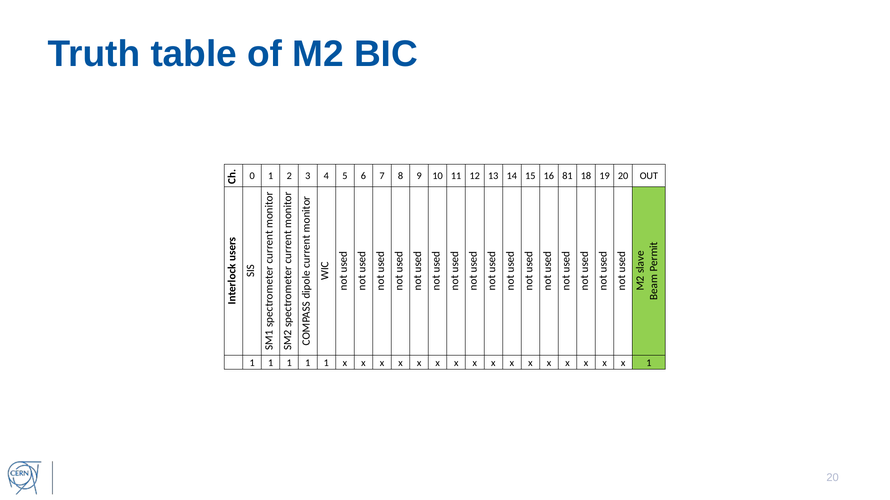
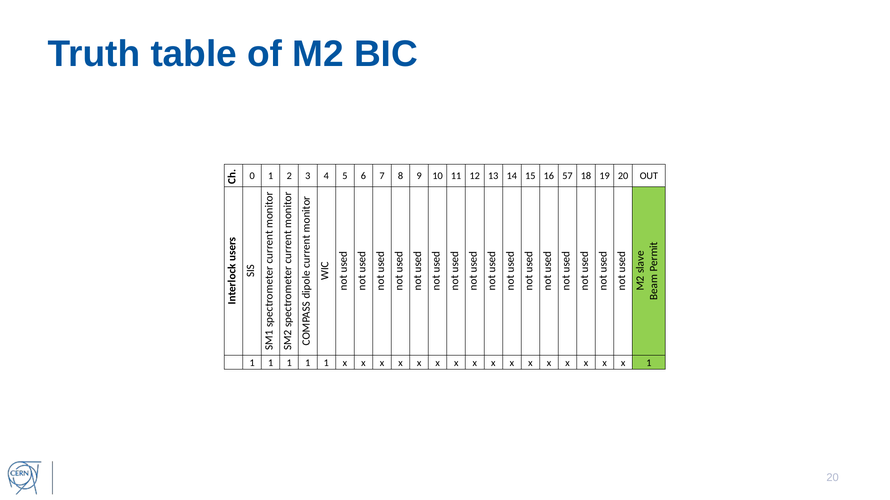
81: 81 -> 57
